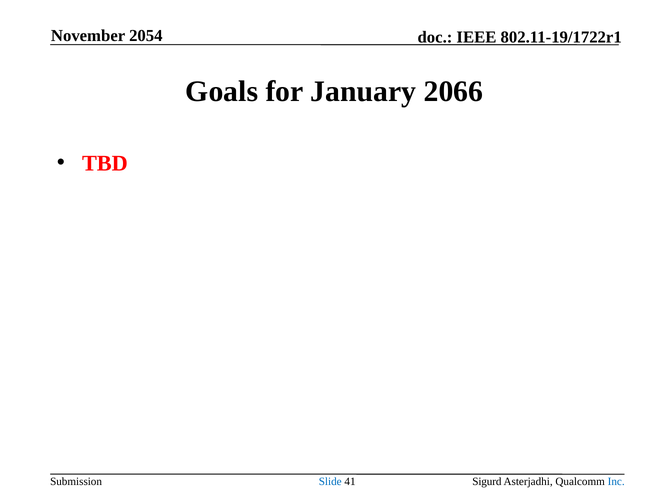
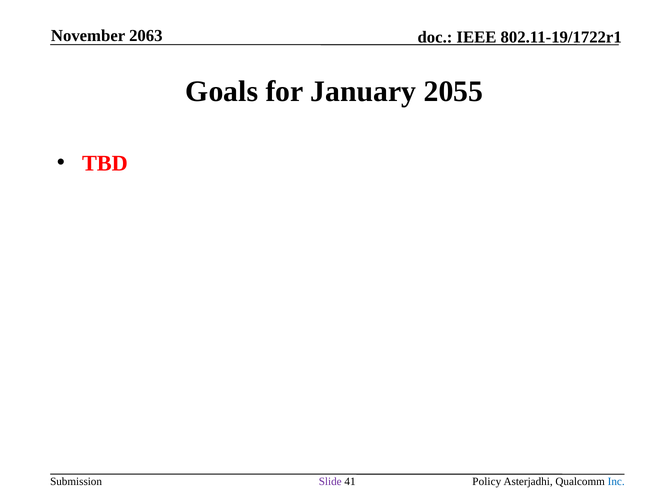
2054: 2054 -> 2063
2066: 2066 -> 2055
Slide colour: blue -> purple
Sigurd: Sigurd -> Policy
